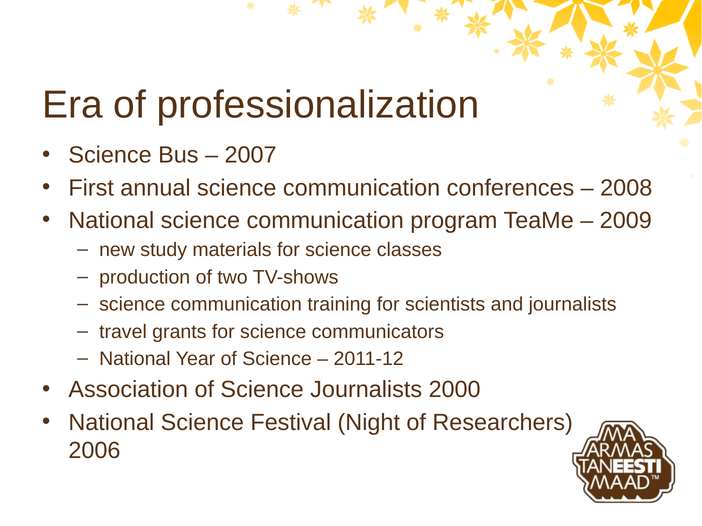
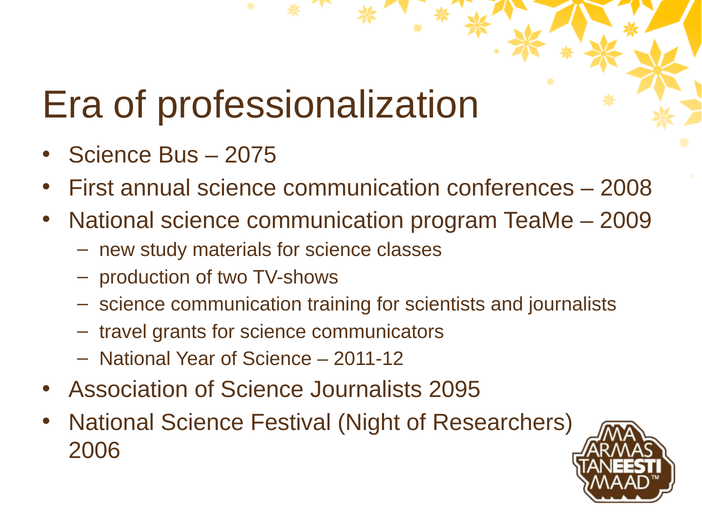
2007: 2007 -> 2075
2000: 2000 -> 2095
